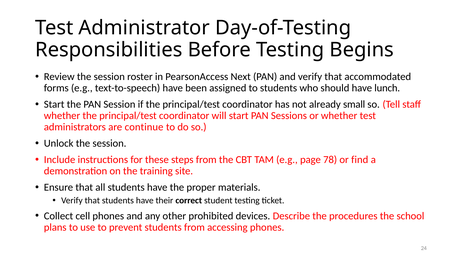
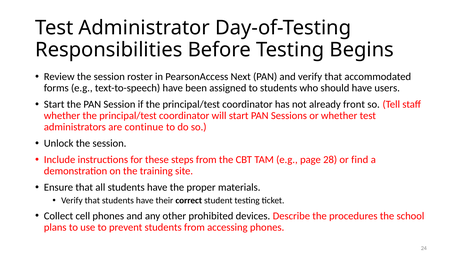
lunch: lunch -> users
small: small -> front
78: 78 -> 28
